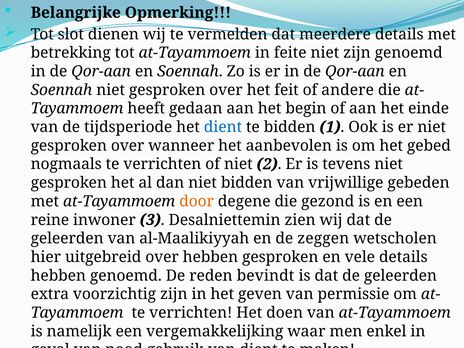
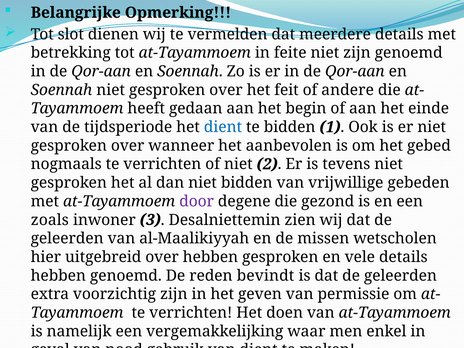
door colour: orange -> purple
reine: reine -> zoals
zeggen: zeggen -> missen
